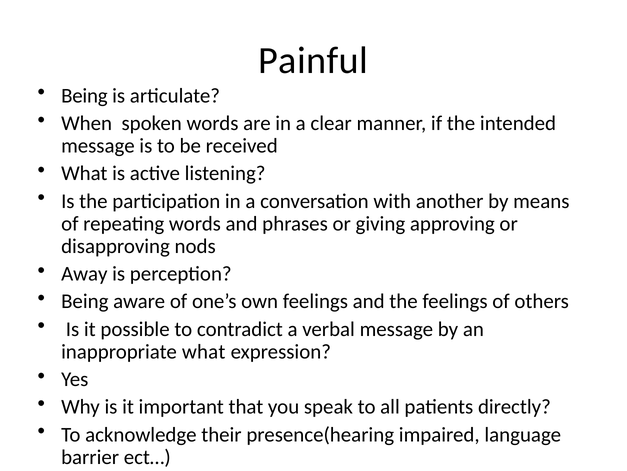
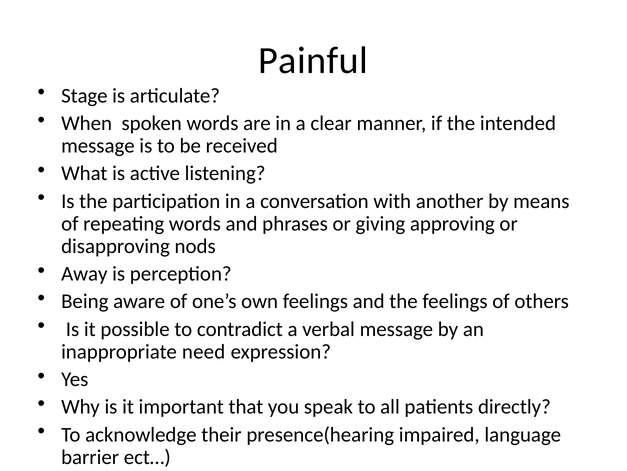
Being at (84, 96): Being -> Stage
inappropriate what: what -> need
